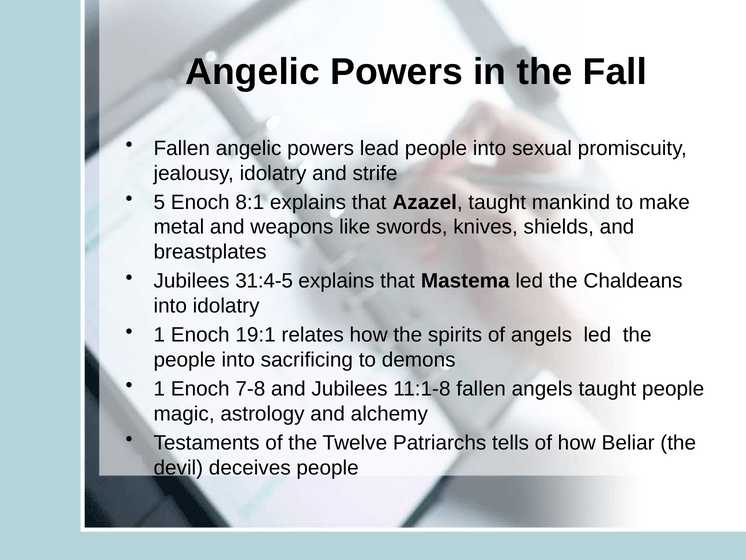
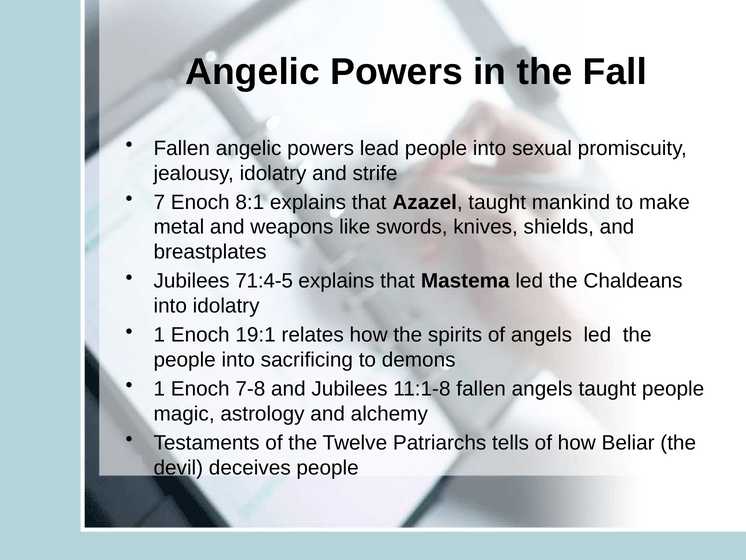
5: 5 -> 7
31:4-5: 31:4-5 -> 71:4-5
